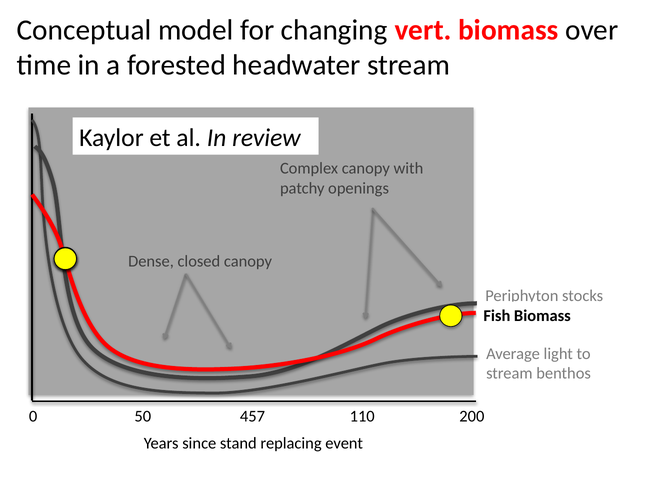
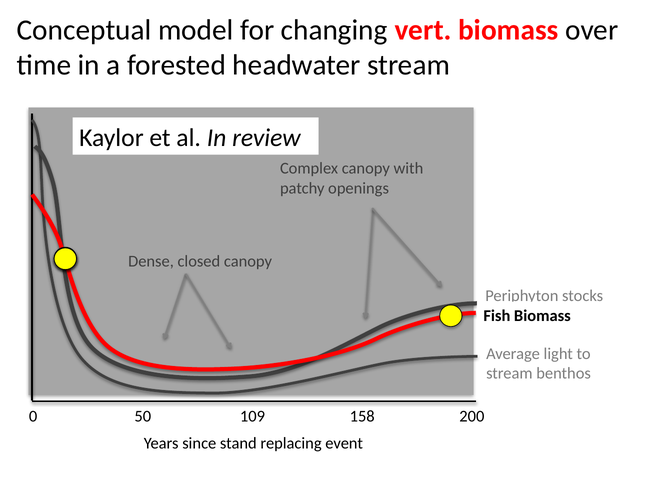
457: 457 -> 109
110: 110 -> 158
